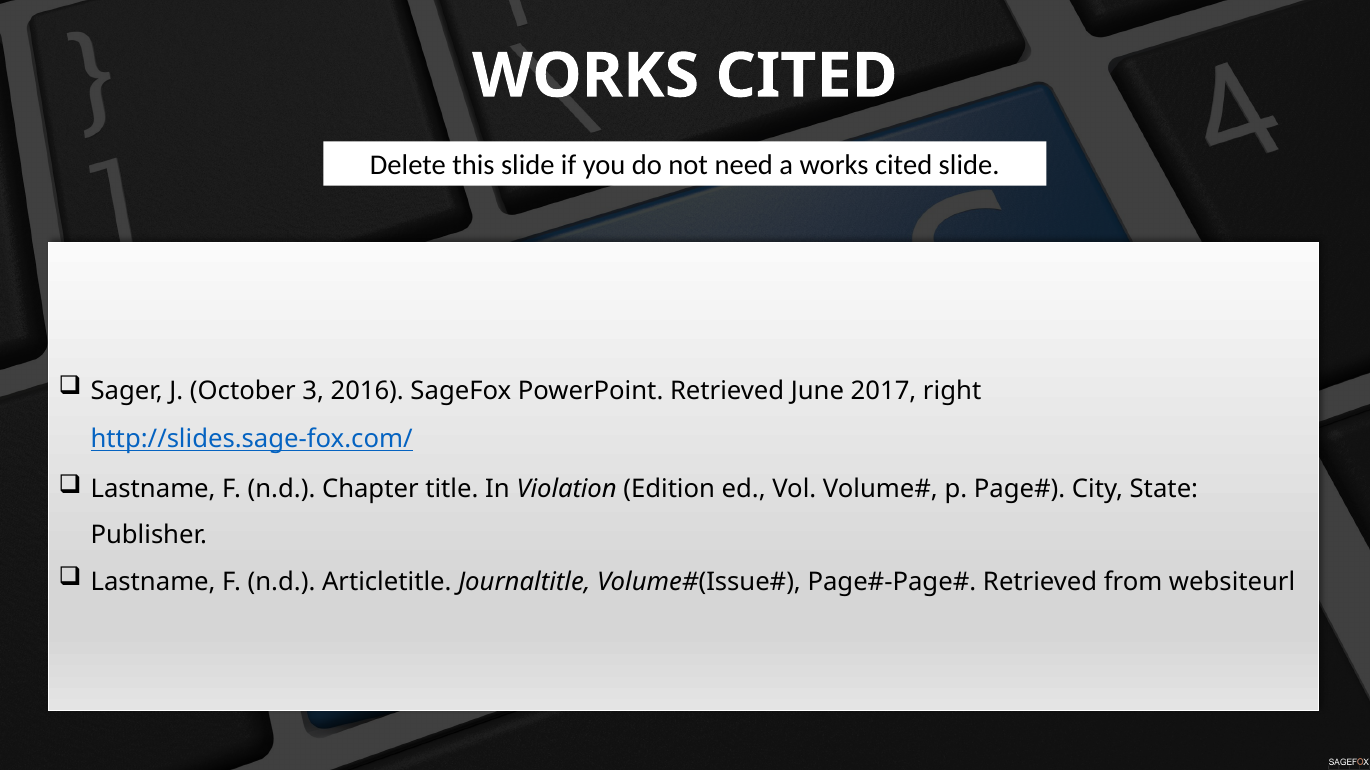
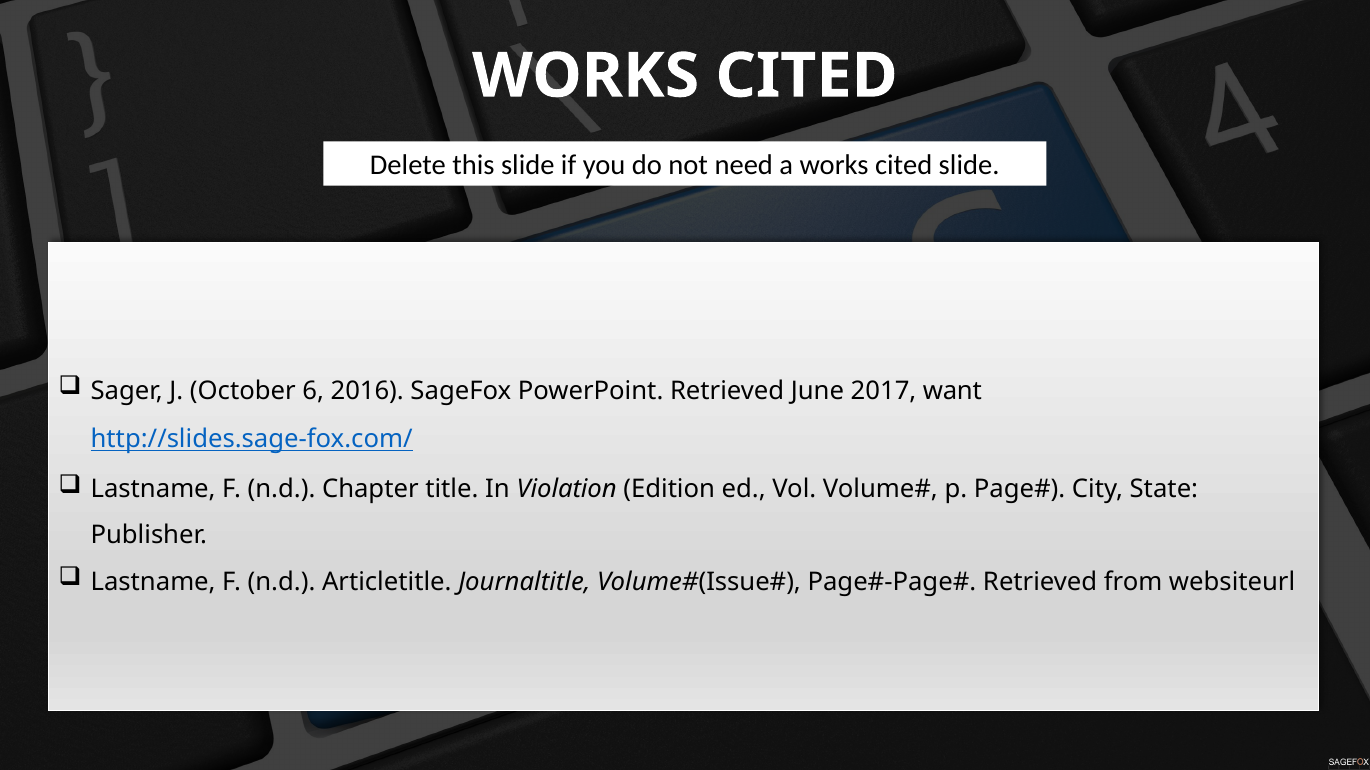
3: 3 -> 6
right: right -> want
